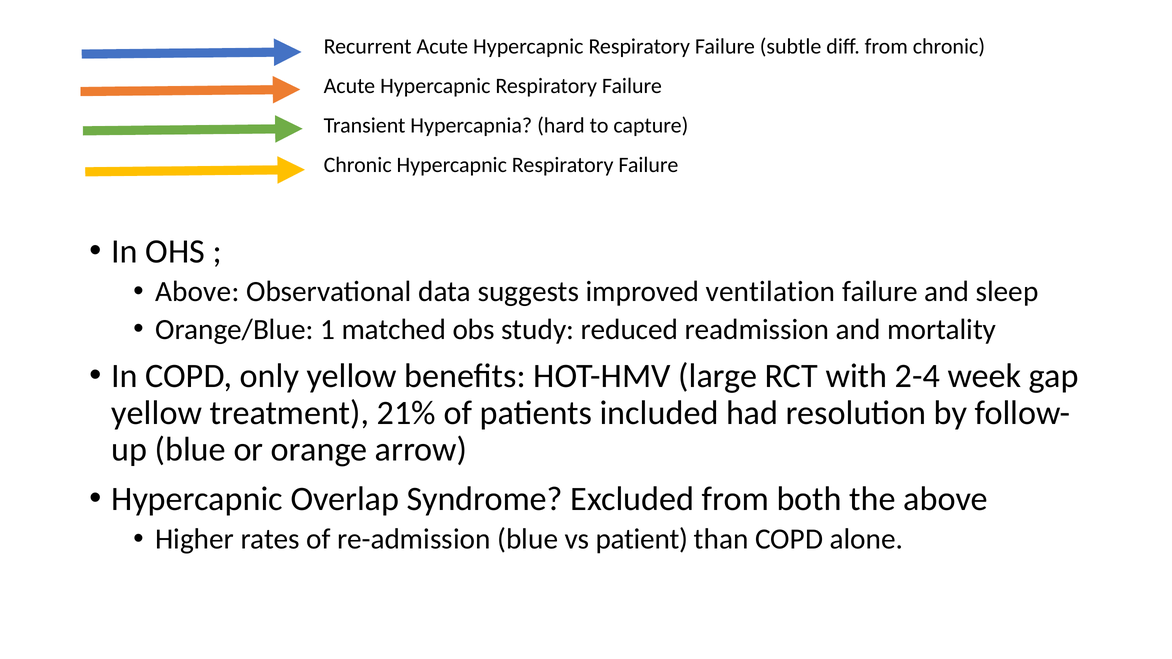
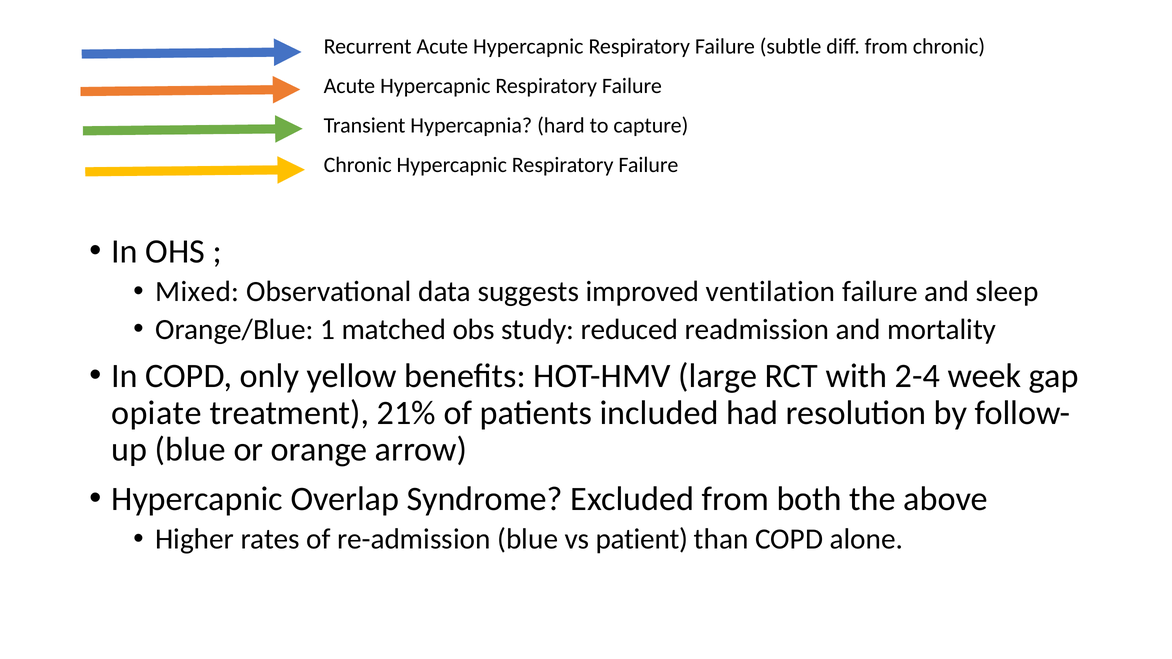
Above at (197, 292): Above -> Mixed
yellow at (157, 413): yellow -> opiate
